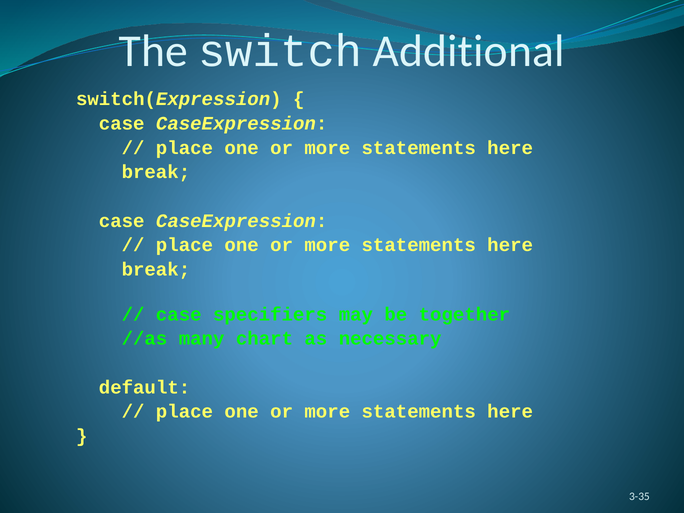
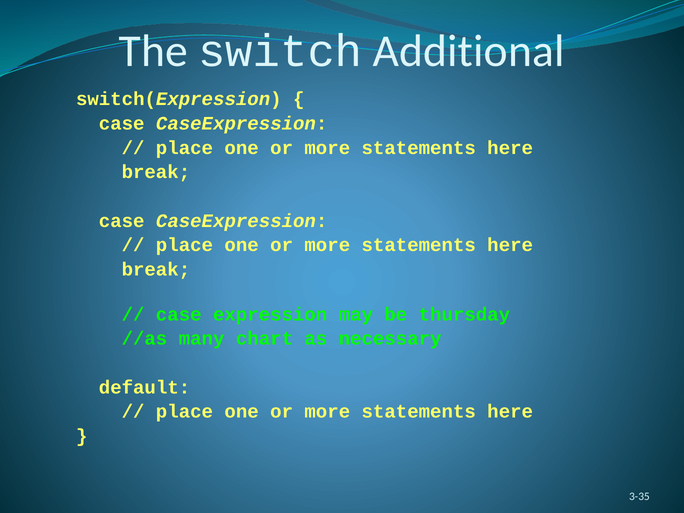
specifiers: specifiers -> expression
together: together -> thursday
